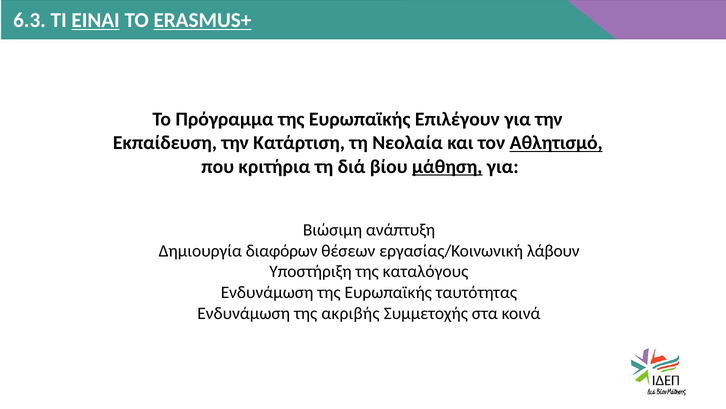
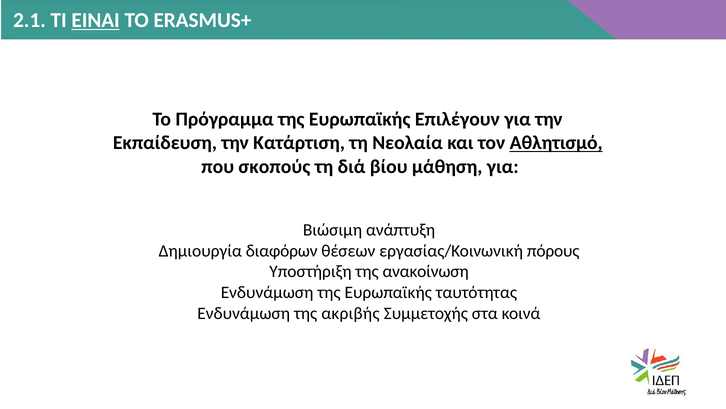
6.3: 6.3 -> 2.1
ERASMUS+ underline: present -> none
κριτήρια: κριτήρια -> σκοπούς
μάθηση underline: present -> none
λάβουν: λάβουν -> πόρους
καταλόγους: καταλόγους -> ανακοίνωση
